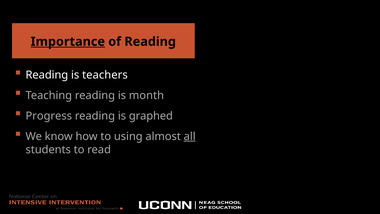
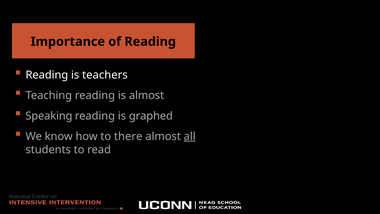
Importance underline: present -> none
is month: month -> almost
Progress: Progress -> Speaking
using: using -> there
